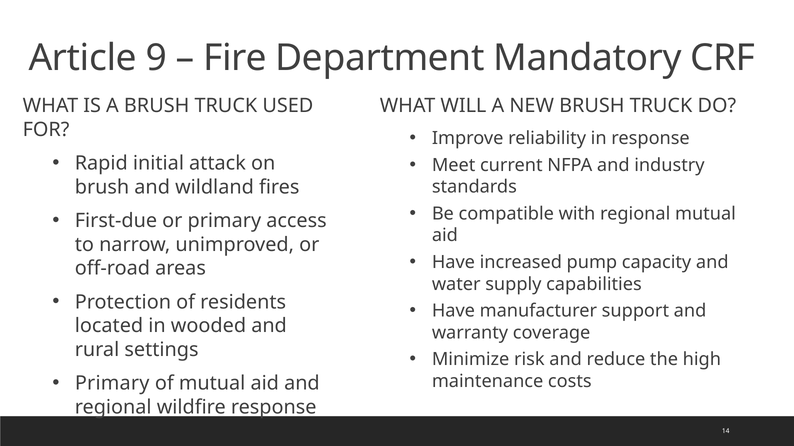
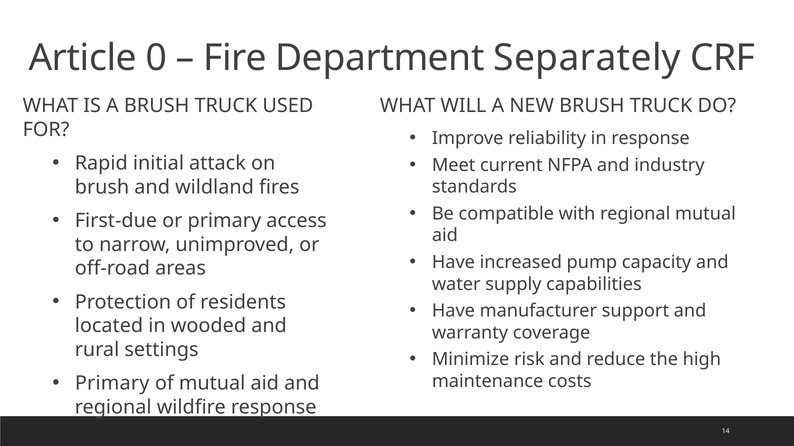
9: 9 -> 0
Mandatory: Mandatory -> Separately
